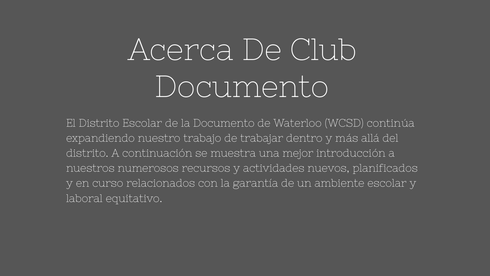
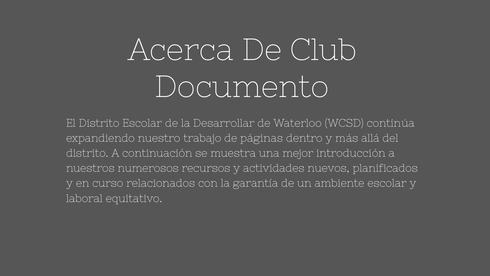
la Documento: Documento -> Desarrollar
trabajar: trabajar -> páginas
